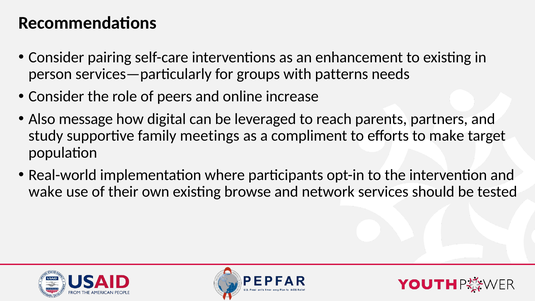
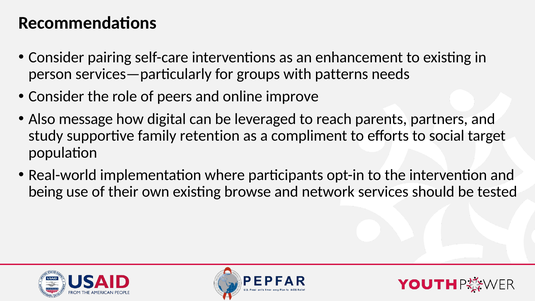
increase: increase -> improve
meetings: meetings -> retention
make: make -> social
wake: wake -> being
